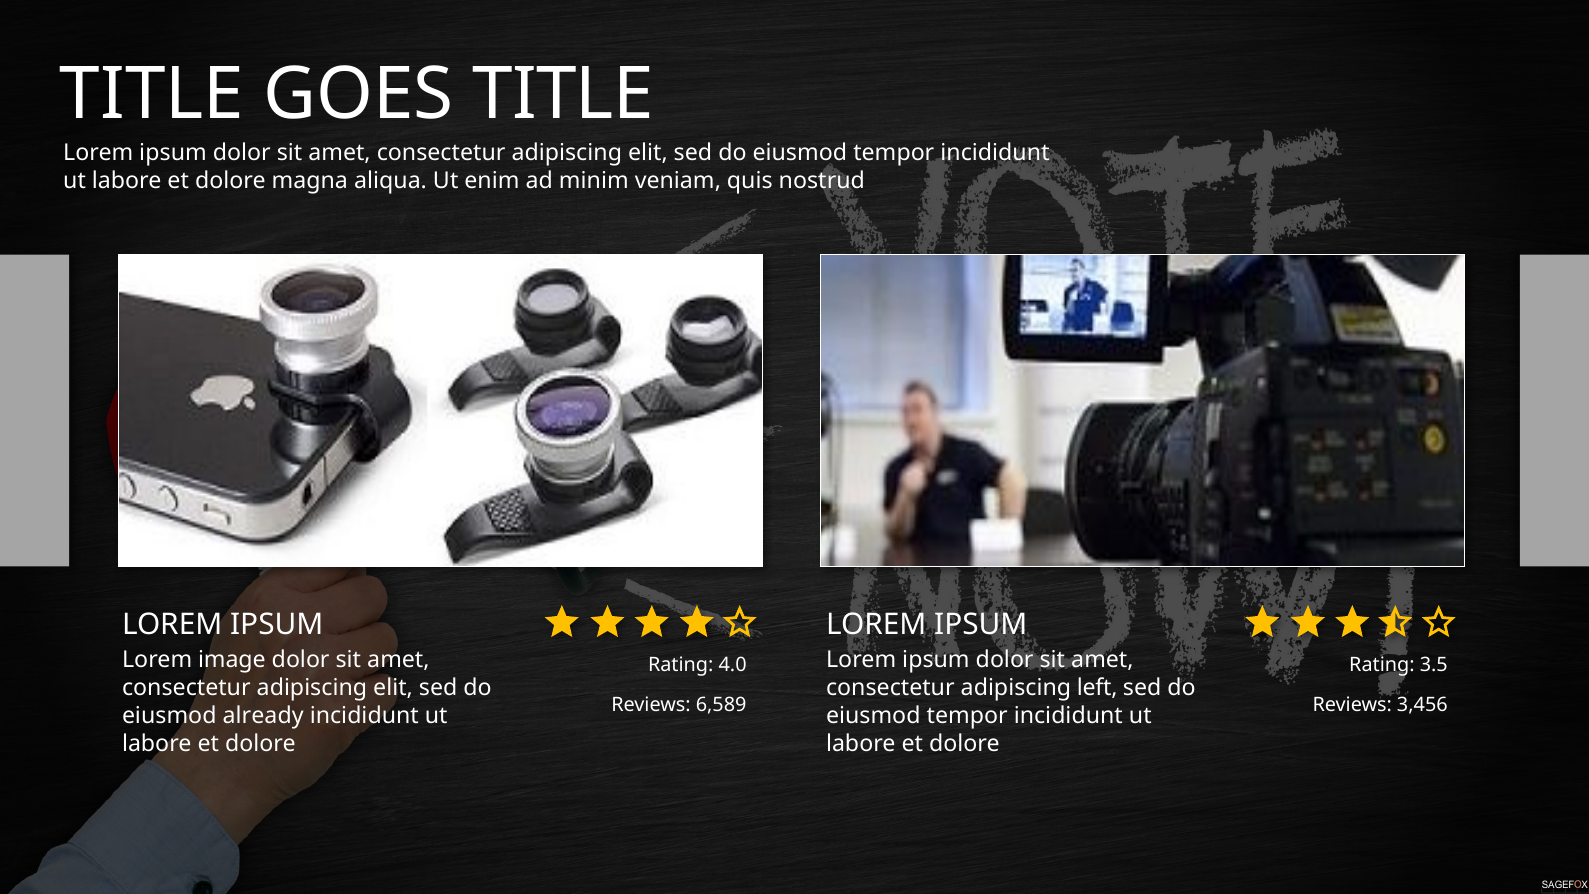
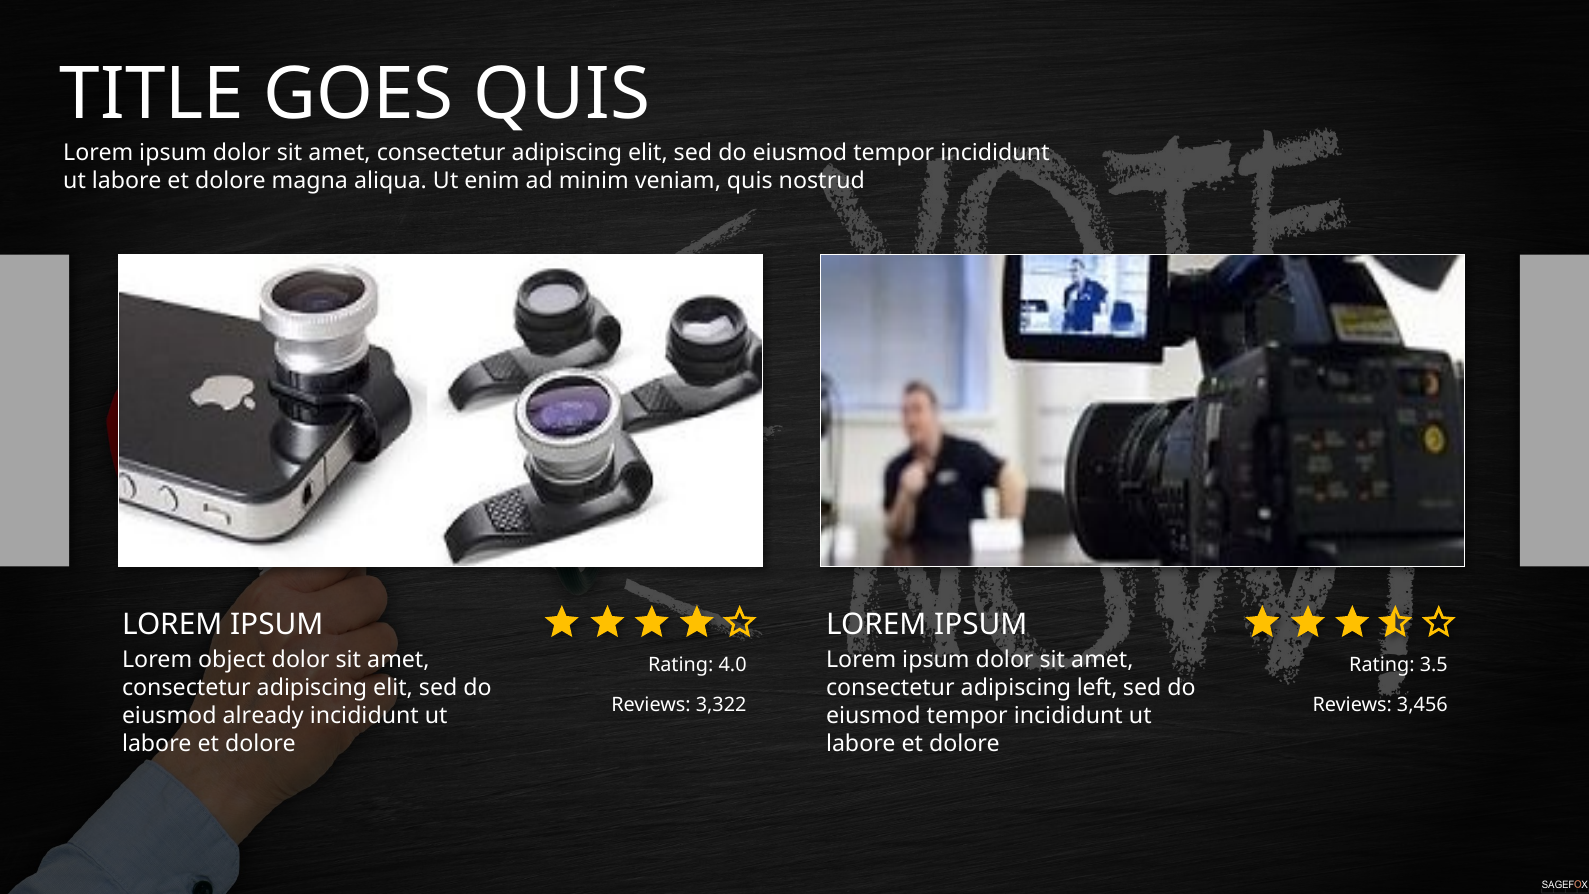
GOES TITLE: TITLE -> QUIS
image: image -> object
6,589: 6,589 -> 3,322
